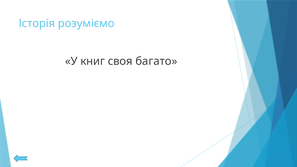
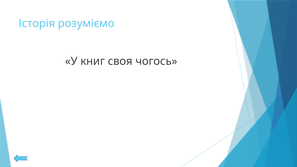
багато: багато -> чогось
